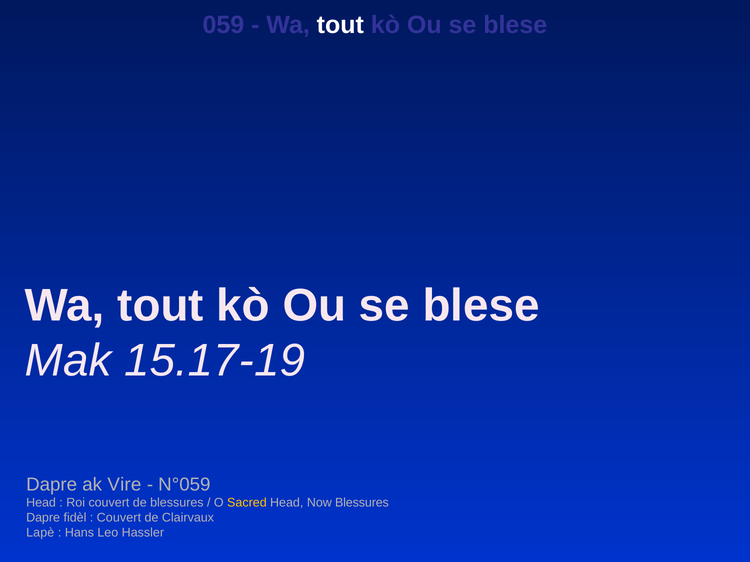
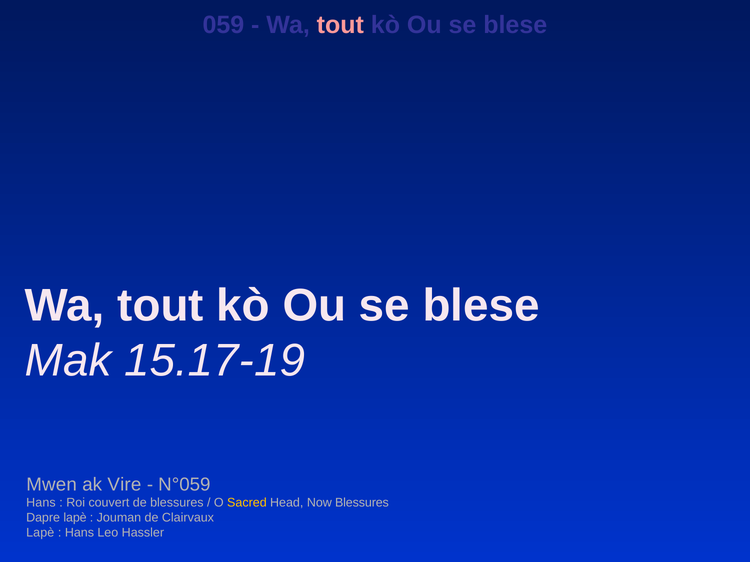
tout at (340, 25) colour: white -> pink
Dapre at (52, 485): Dapre -> Mwen
Head at (41, 503): Head -> Hans
Dapre fidèl: fidèl -> lapè
Couvert at (119, 518): Couvert -> Jouman
